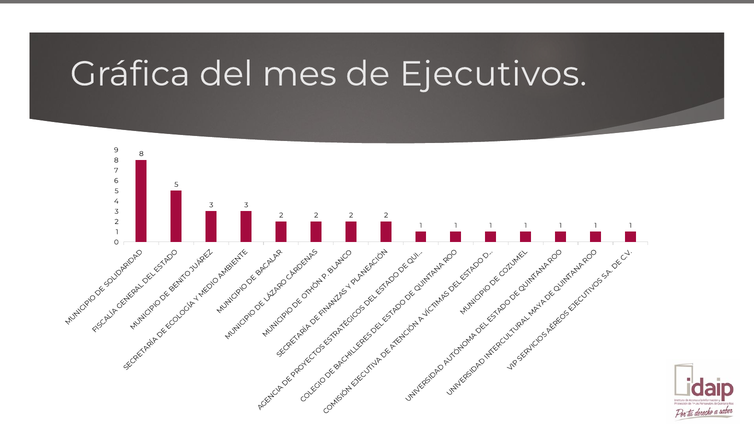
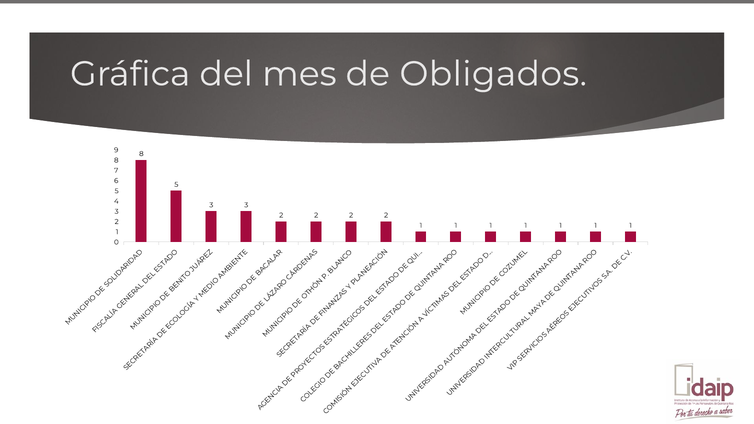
Ejecutivos: Ejecutivos -> Obligados
